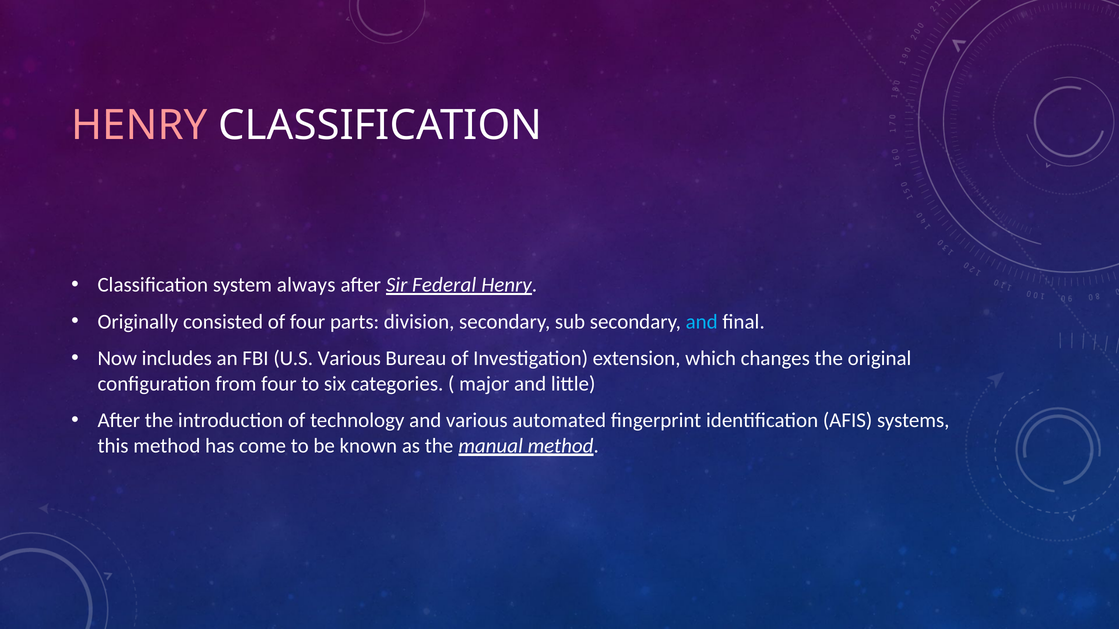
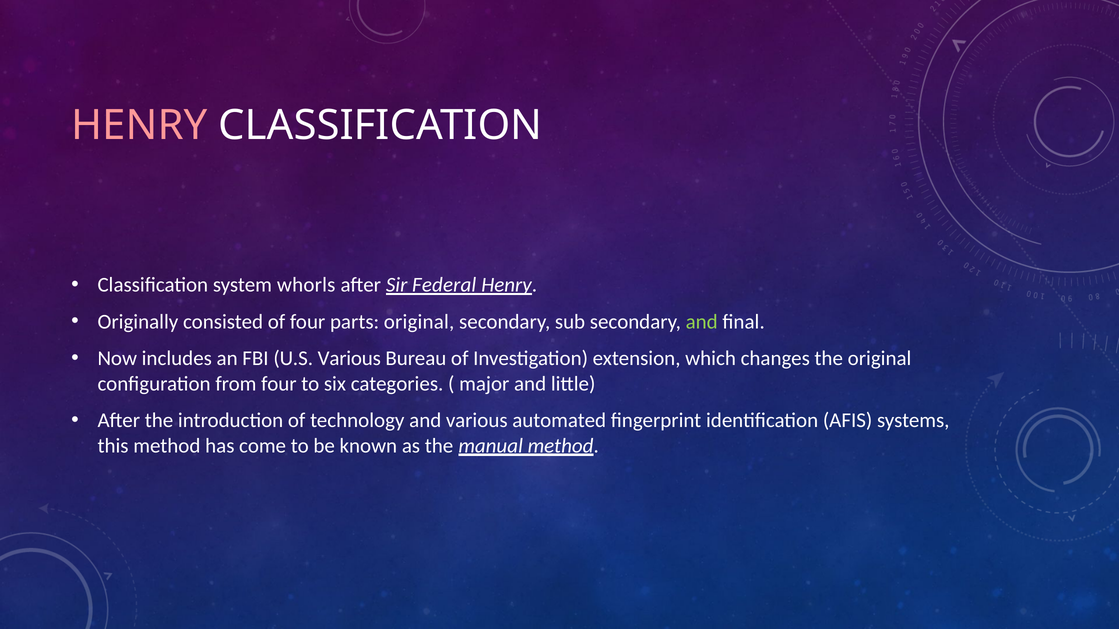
always: always -> whorls
parts division: division -> original
and at (702, 322) colour: light blue -> light green
